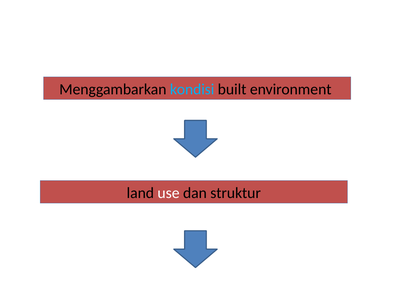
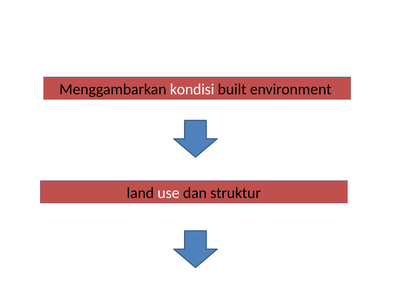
kondisi colour: light blue -> white
